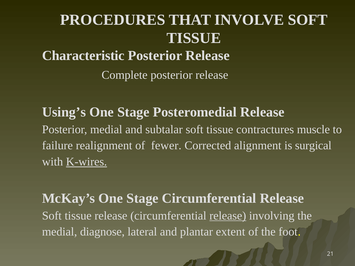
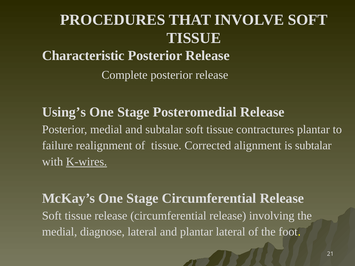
contractures muscle: muscle -> plantar
of fewer: fewer -> tissue
is surgical: surgical -> subtalar
release at (228, 216) underline: present -> none
plantar extent: extent -> lateral
